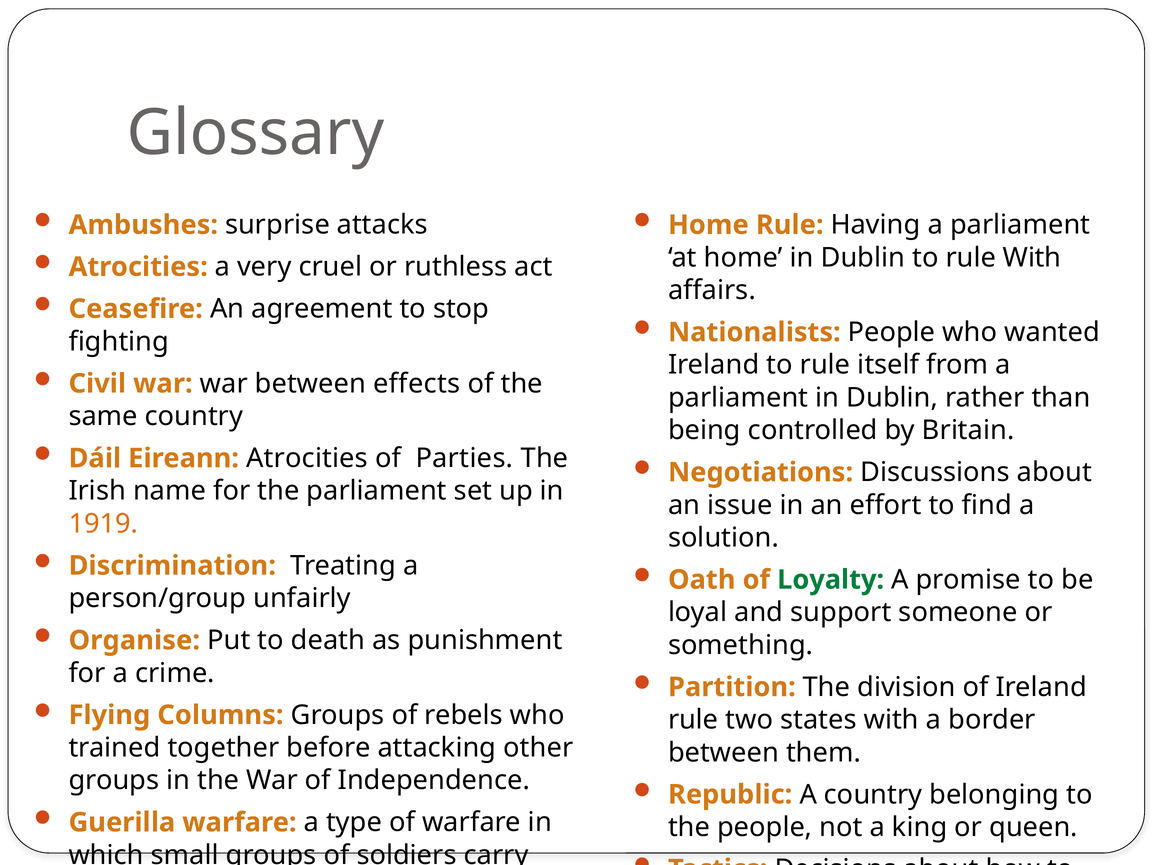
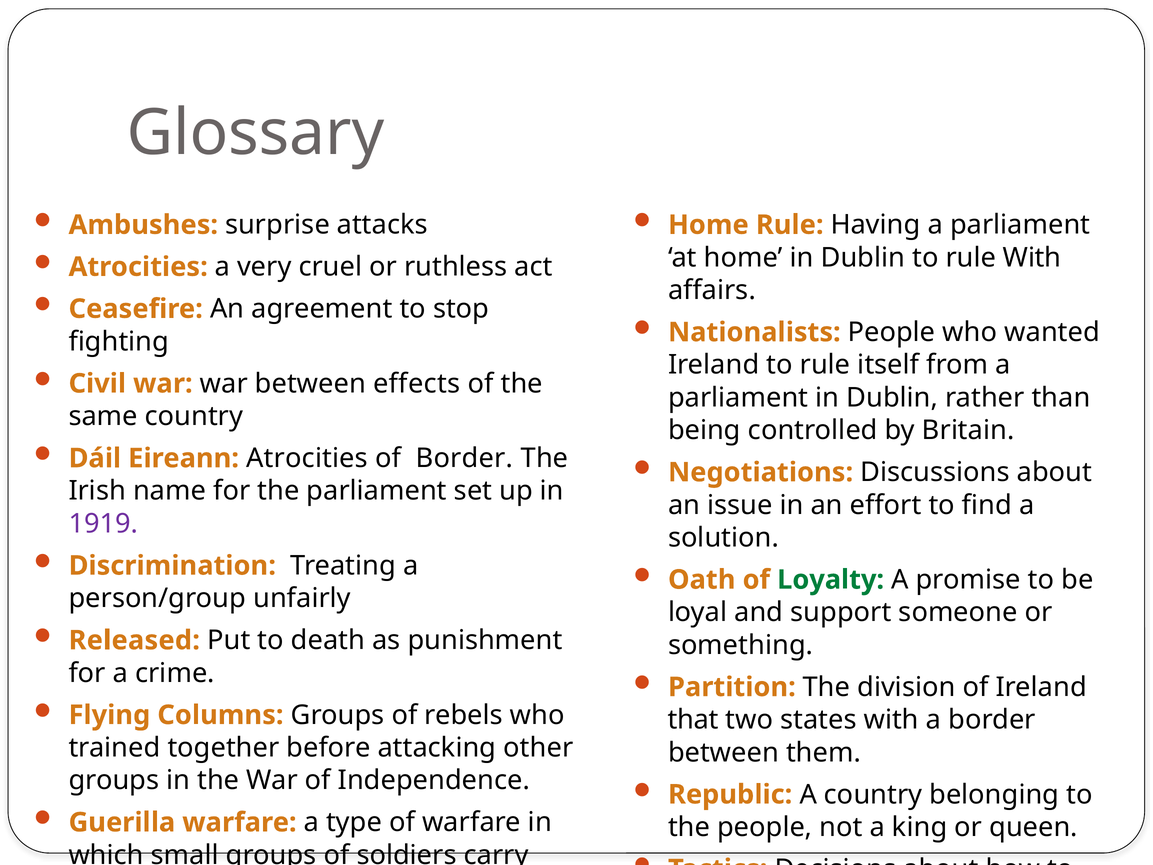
of Parties: Parties -> Border
1919 colour: orange -> purple
Organise: Organise -> Released
rule at (693, 720): rule -> that
